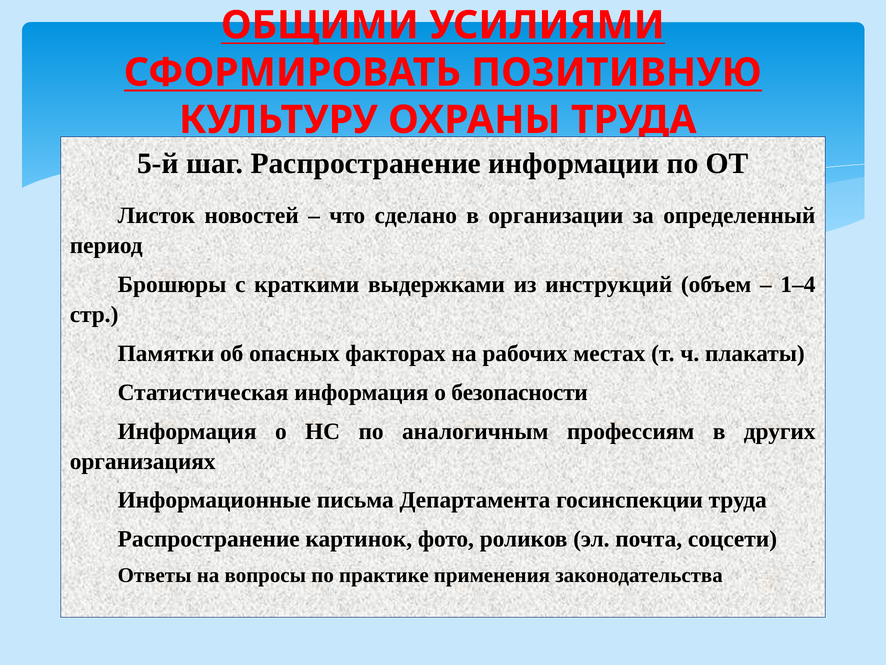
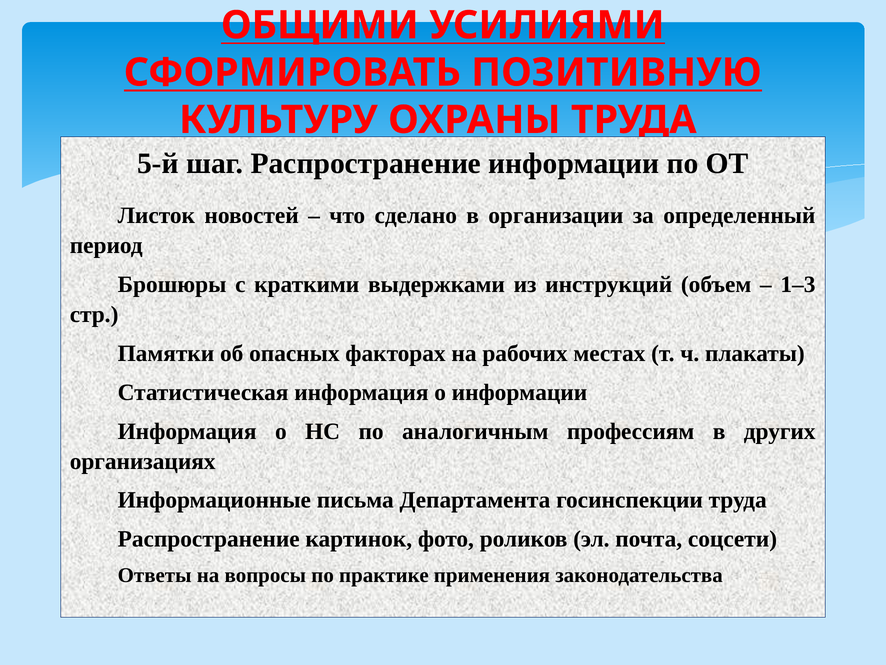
1–4: 1–4 -> 1–3
о безопасности: безопасности -> информации
